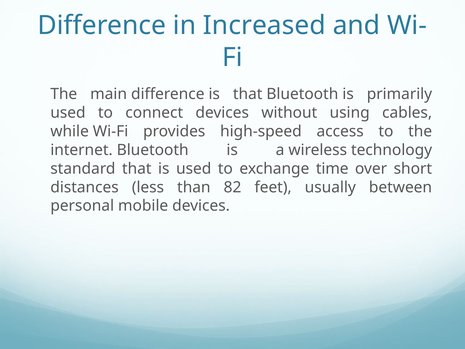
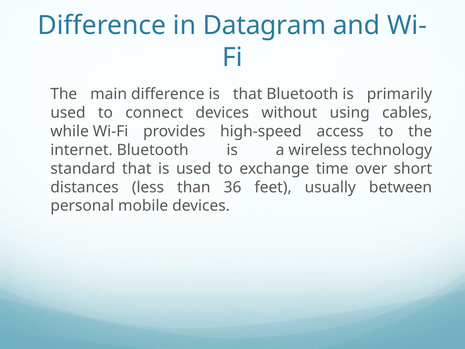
Increased: Increased -> Datagram
82: 82 -> 36
